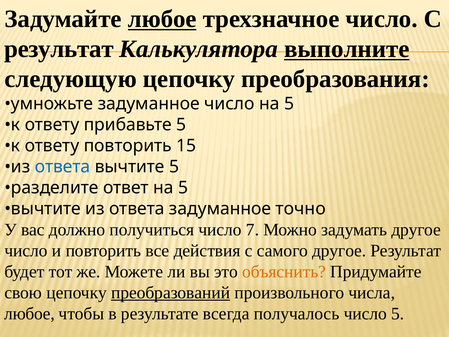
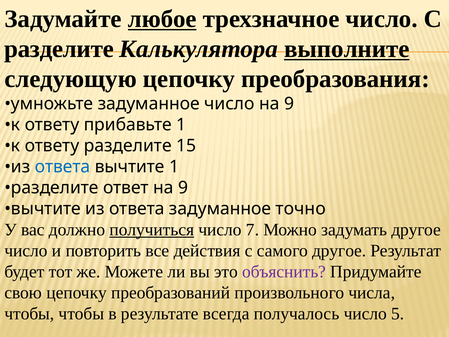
результат at (59, 49): результат -> разделите
число на 5: 5 -> 9
прибавьте 5: 5 -> 1
ответу повторить: повторить -> разделите
вычтите 5: 5 -> 1
ответ на 5: 5 -> 9
получиться underline: none -> present
объяснить colour: orange -> purple
преобразований underline: present -> none
любое at (29, 313): любое -> чтобы
